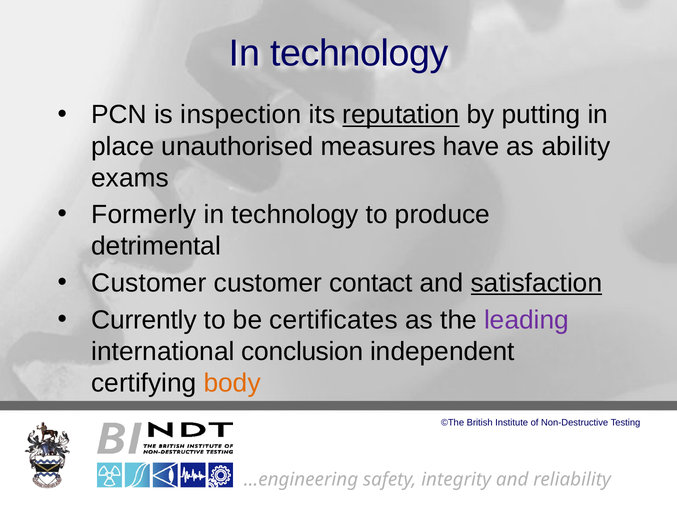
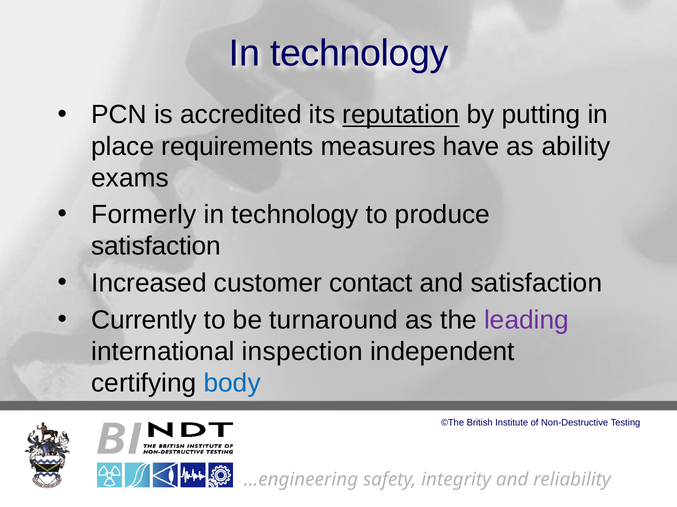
inspection: inspection -> accredited
unauthorised: unauthorised -> requirements
detrimental at (156, 247): detrimental -> satisfaction
Customer at (149, 284): Customer -> Increased
satisfaction at (537, 284) underline: present -> none
certificates: certificates -> turnaround
conclusion: conclusion -> inspection
body colour: orange -> blue
